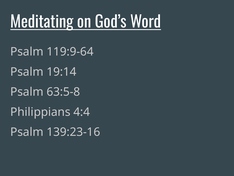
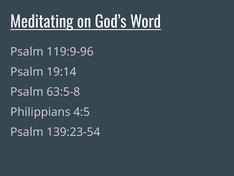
119:9-64: 119:9-64 -> 119:9-96
4:4: 4:4 -> 4:5
139:23-16: 139:23-16 -> 139:23-54
